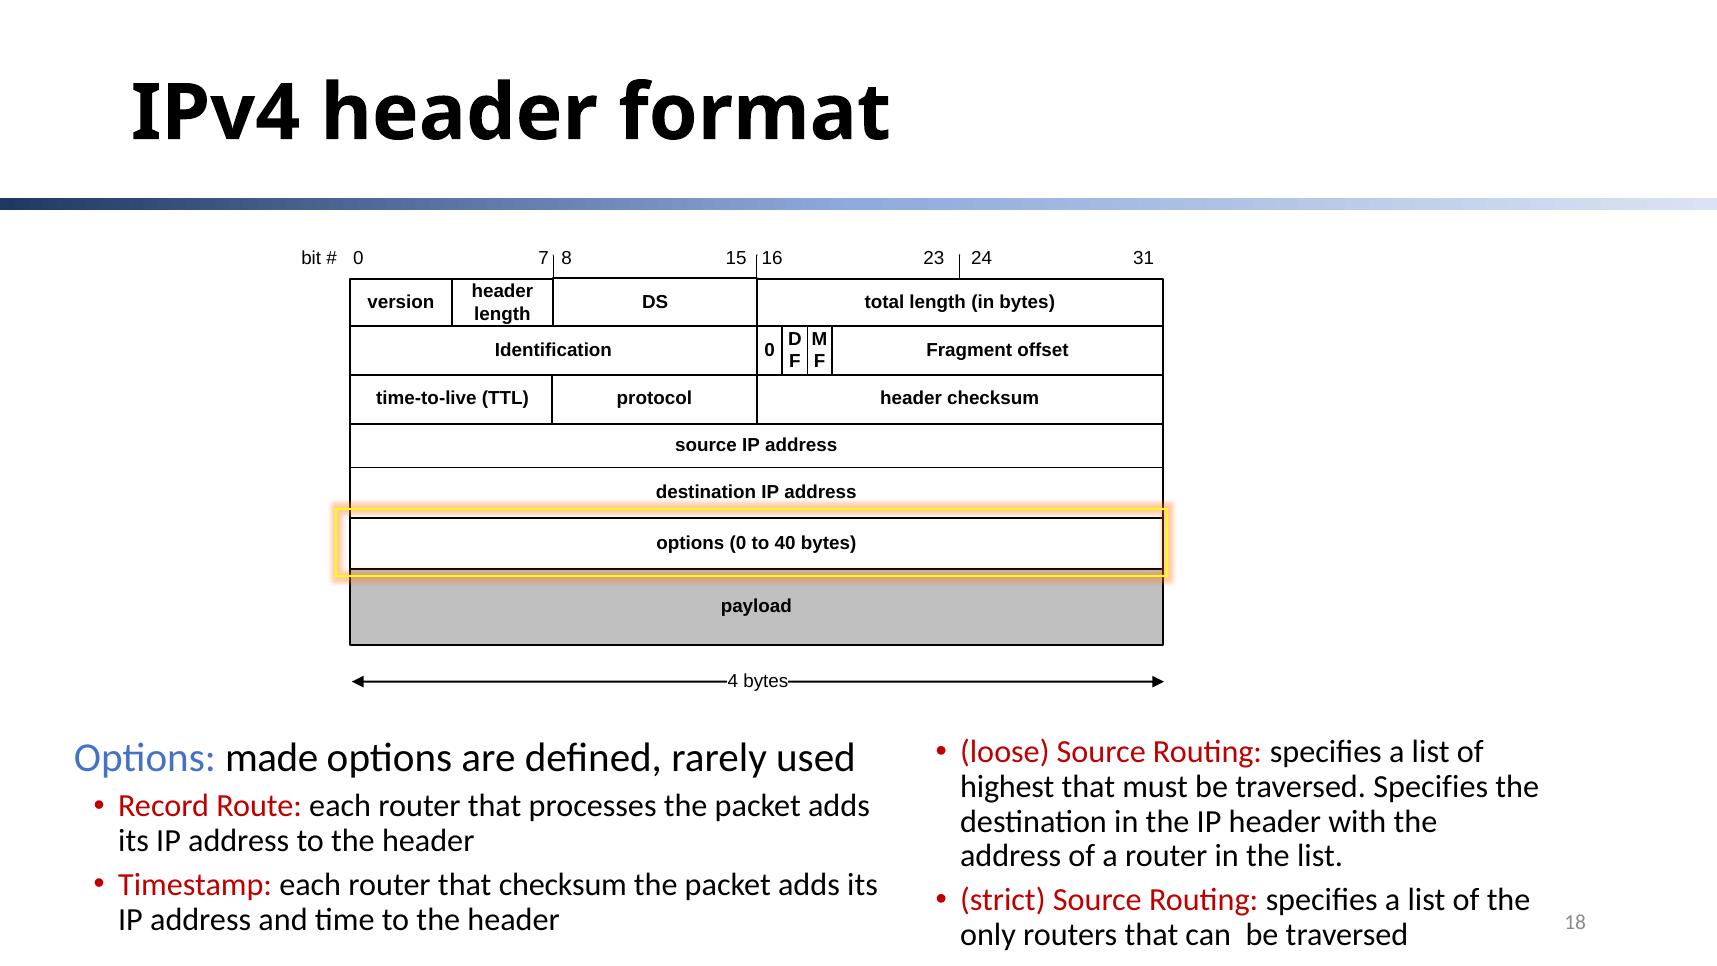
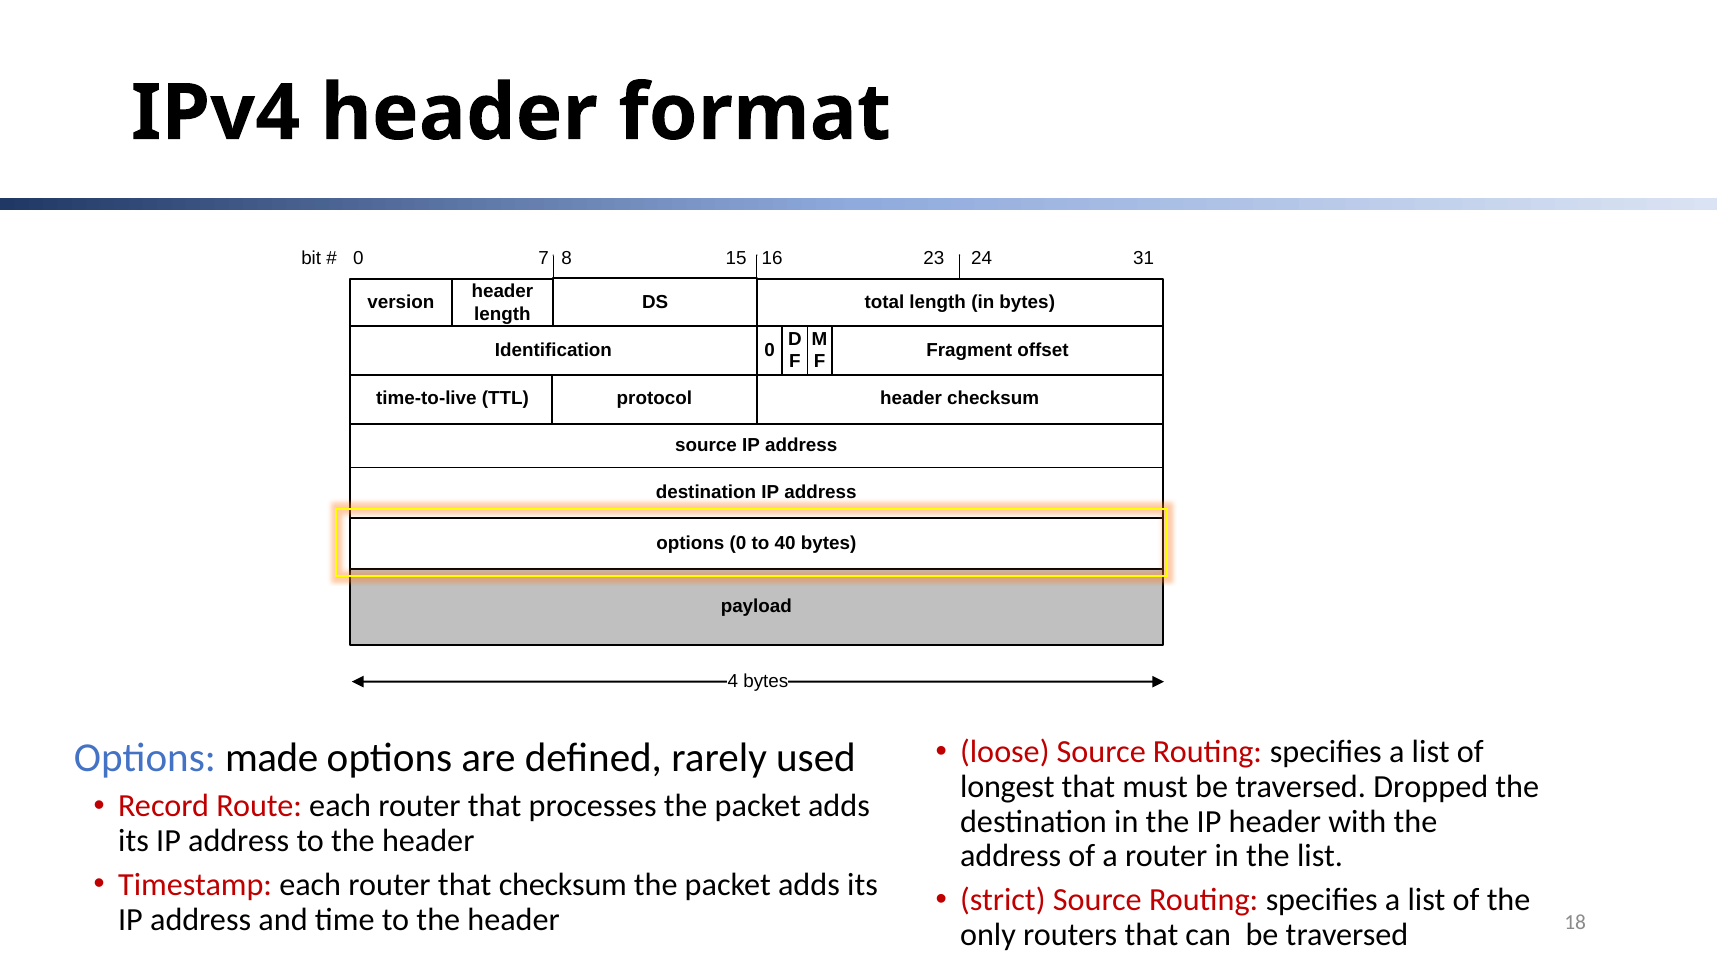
highest: highest -> longest
traversed Specifies: Specifies -> Dropped
